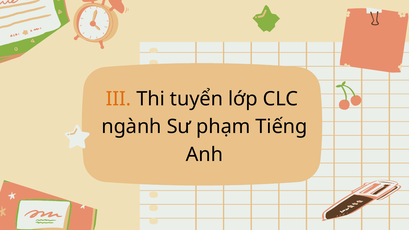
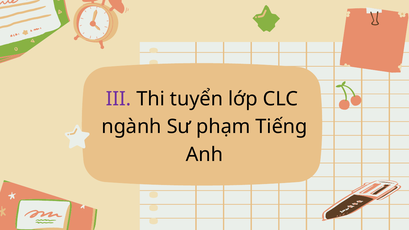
III colour: orange -> purple
